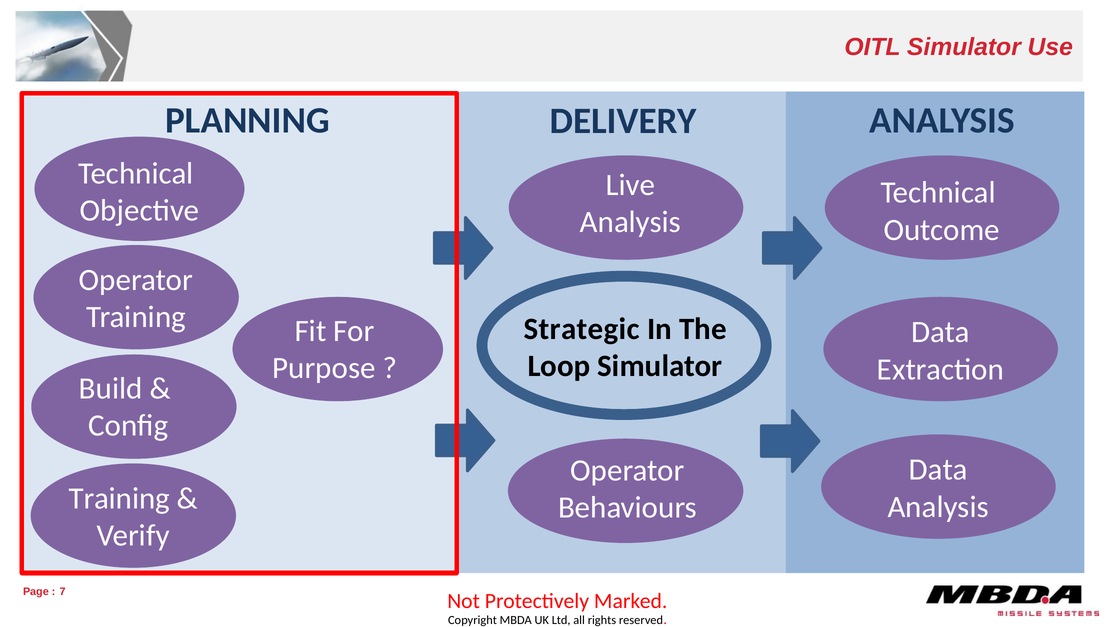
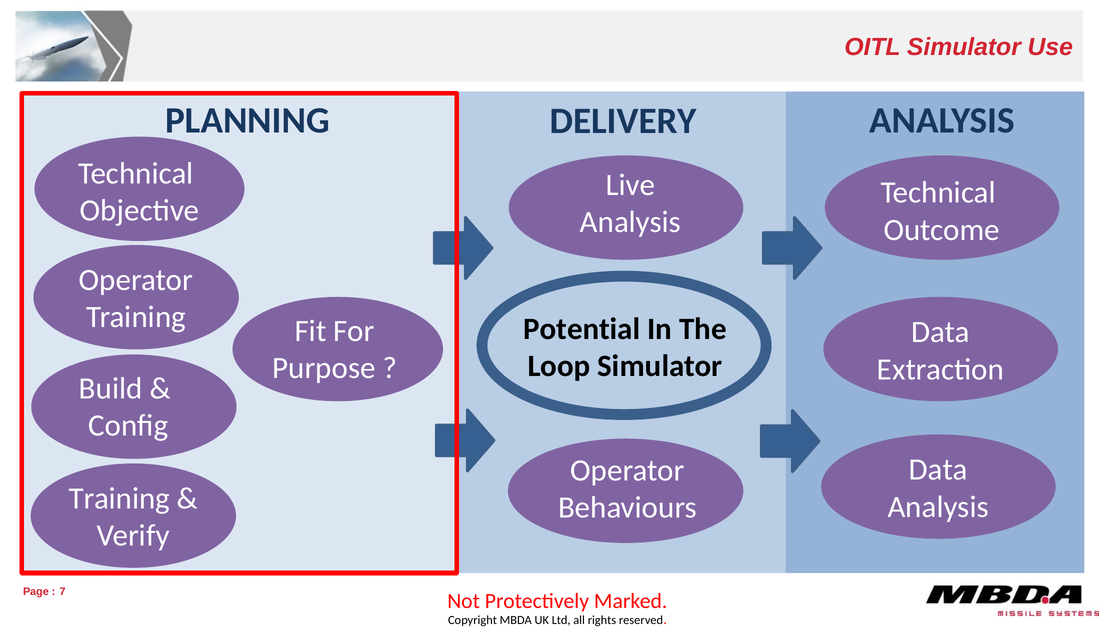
Strategic: Strategic -> Potential
